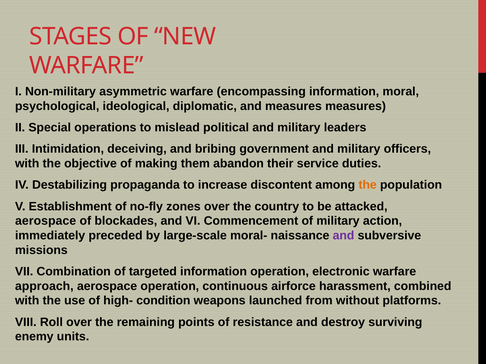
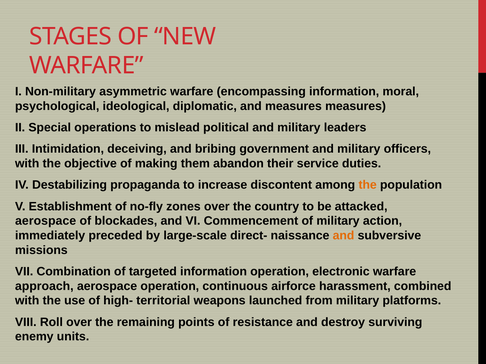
moral-: moral- -> direct-
and at (344, 236) colour: purple -> orange
condition: condition -> territorial
from without: without -> military
